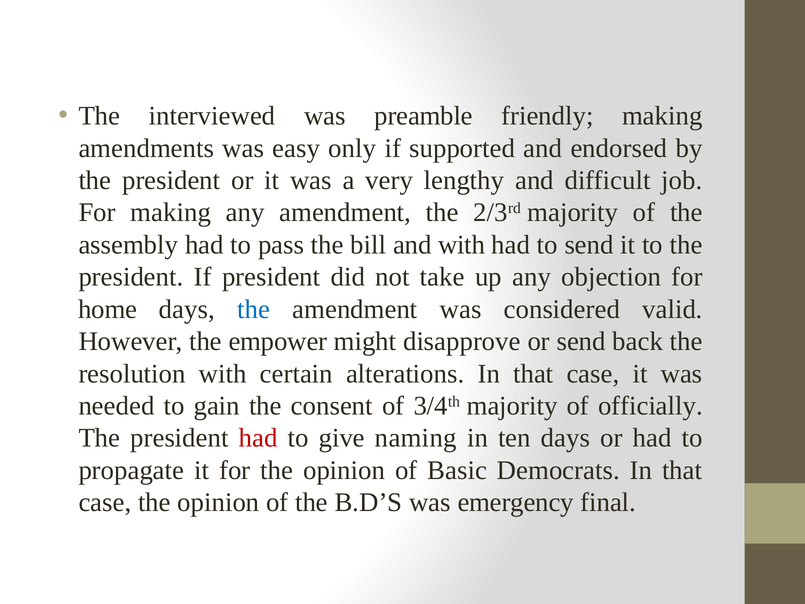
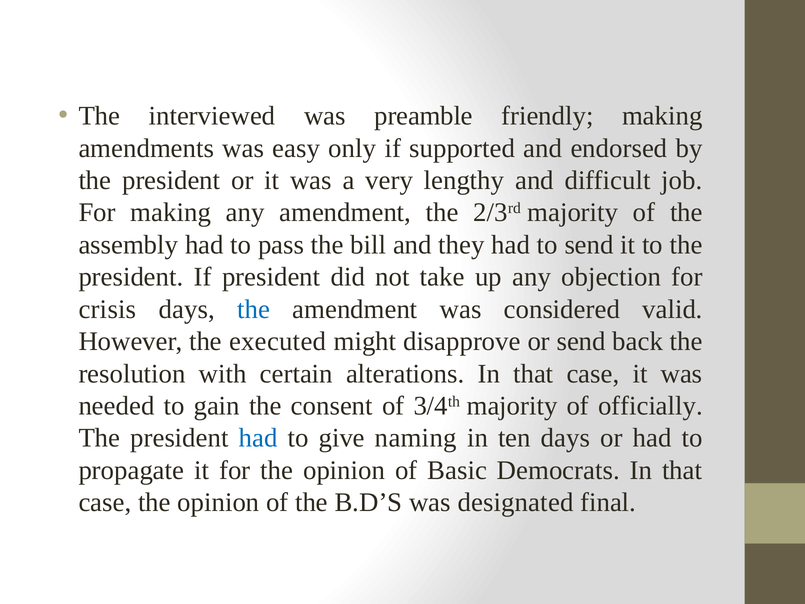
and with: with -> they
home: home -> crisis
empower: empower -> executed
had at (258, 438) colour: red -> blue
emergency: emergency -> designated
